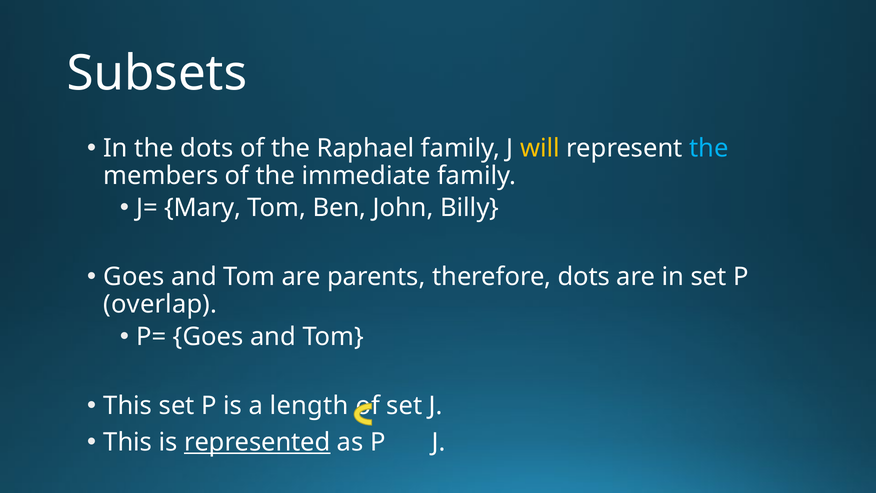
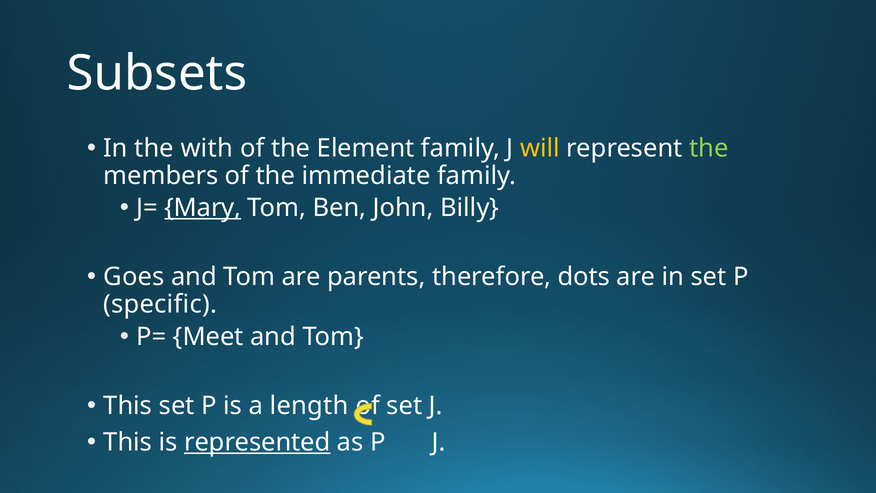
the dots: dots -> with
Raphael: Raphael -> Element
the at (709, 148) colour: light blue -> light green
Mary underline: none -> present
overlap: overlap -> specific
P= Goes: Goes -> Meet
